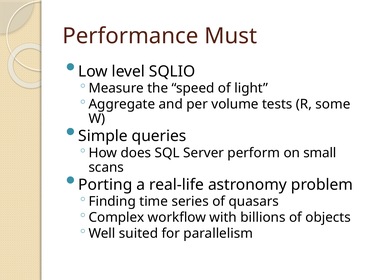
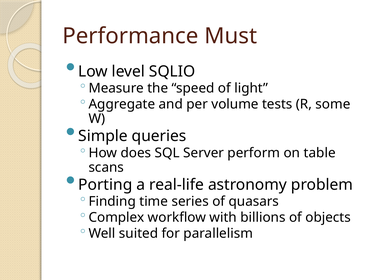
small: small -> table
